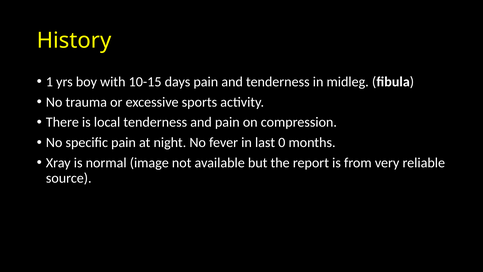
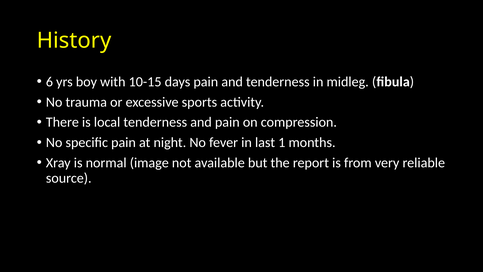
1: 1 -> 6
0: 0 -> 1
